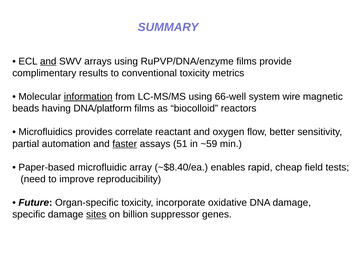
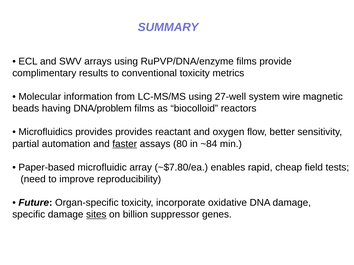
and at (48, 61) underline: present -> none
information underline: present -> none
66-well: 66-well -> 27-well
DNA/platform: DNA/platform -> DNA/problem
provides correlate: correlate -> provides
51: 51 -> 80
~59: ~59 -> ~84
~$8.40/ea: ~$8.40/ea -> ~$7.80/ea
